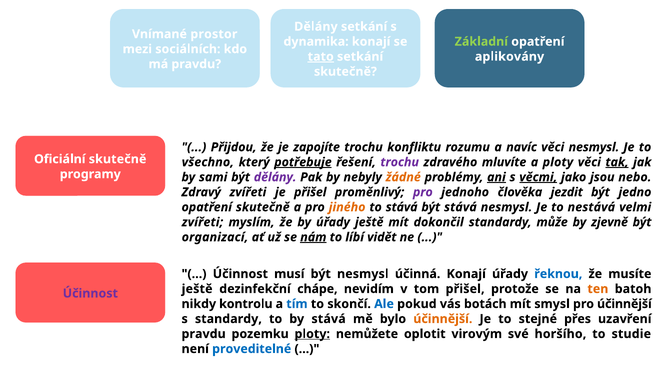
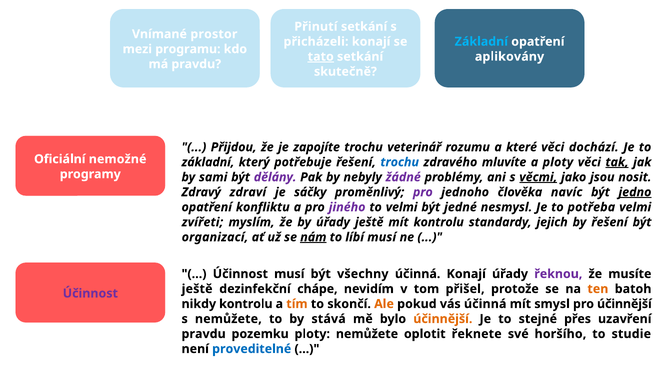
Dělány at (316, 27): Dělány -> Přinutí
dynamika: dynamika -> přicházeli
Základní at (481, 42) colour: light green -> light blue
sociálních: sociálních -> programu
konfliktu: konfliktu -> veterinář
navíc: navíc -> které
věci nesmysl: nesmysl -> dochází
Oficiální skutečně: skutečně -> nemožné
všechno at (208, 162): všechno -> základní
potřebuje underline: present -> none
trochu at (400, 162) colour: purple -> blue
žádné colour: orange -> purple
ani underline: present -> none
nebo: nebo -> nosit
Zdravý zvířeti: zvířeti -> zdraví
je přišel: přišel -> sáčky
jezdit: jezdit -> navíc
jedno underline: none -> present
opatření skutečně: skutečně -> konfliktu
jiného colour: orange -> purple
to stává: stává -> velmi
být stává: stává -> jedné
nestává: nestává -> potřeba
mít dokončil: dokončil -> kontrolu
může: může -> jejich
by zjevně: zjevně -> řešení
líbí vidět: vidět -> musí
být nesmysl: nesmysl -> všechny
řeknou colour: blue -> purple
tím colour: blue -> orange
Ale colour: blue -> orange
vás botách: botách -> účinná
s standardy: standardy -> nemůžete
ploty at (312, 334) underline: present -> none
virovým: virovým -> řeknete
